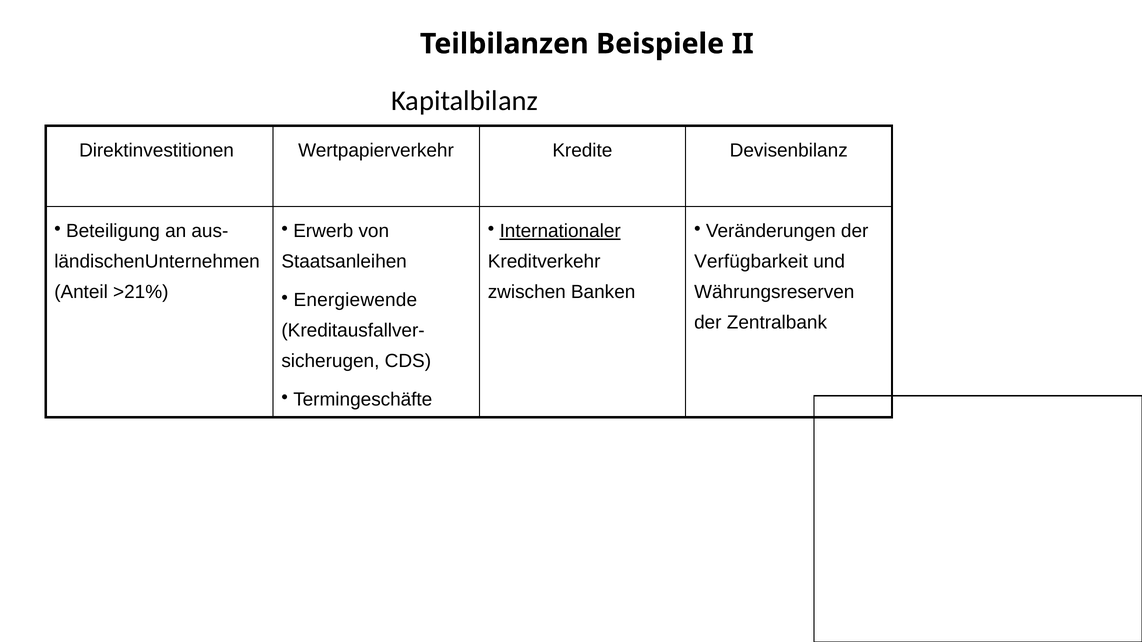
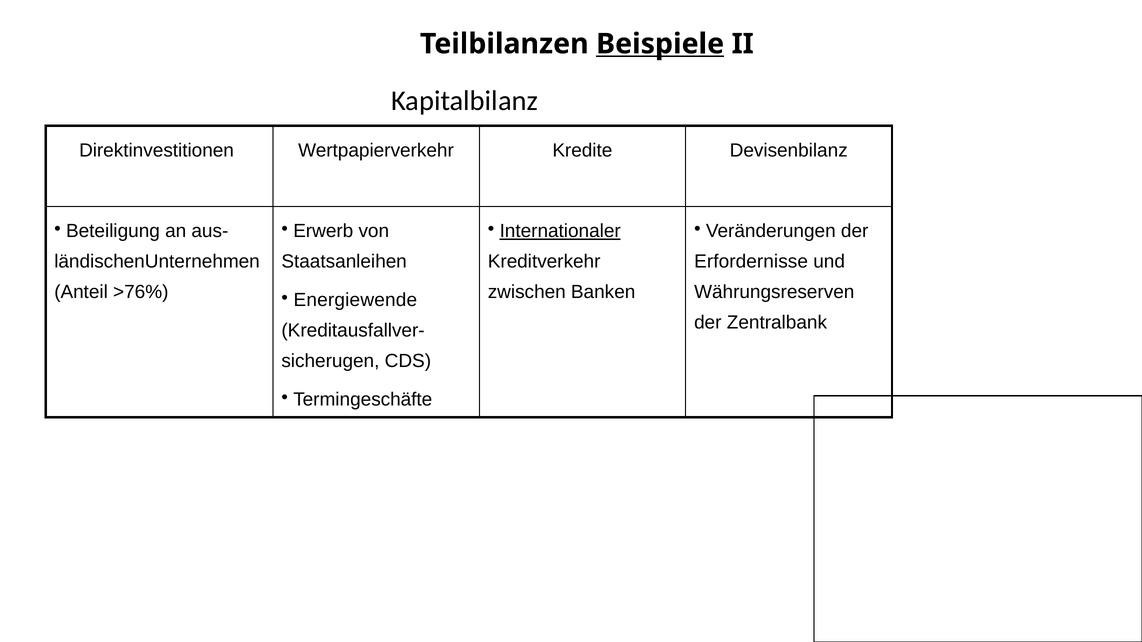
Beispiele underline: none -> present
Verfügbarkeit: Verfügbarkeit -> Erfordernisse
>21%: >21% -> >76%
